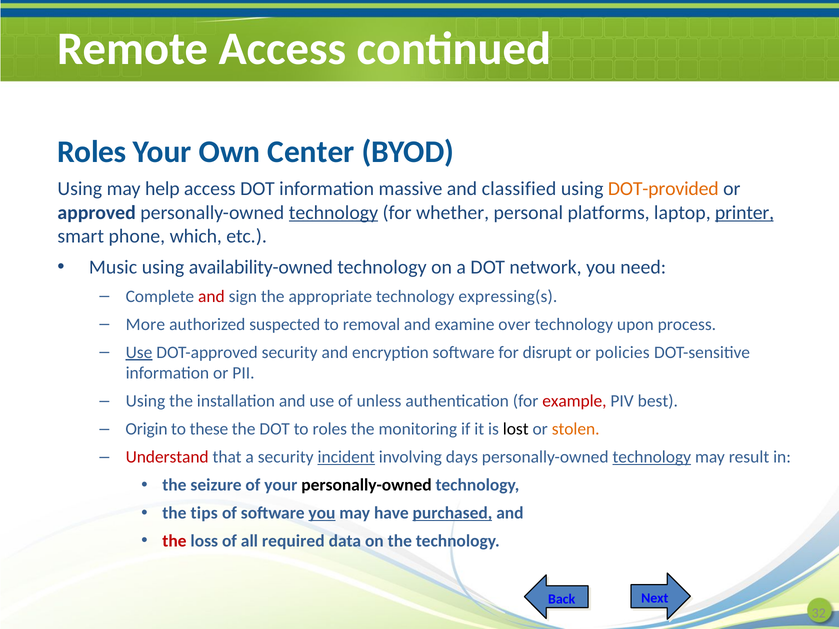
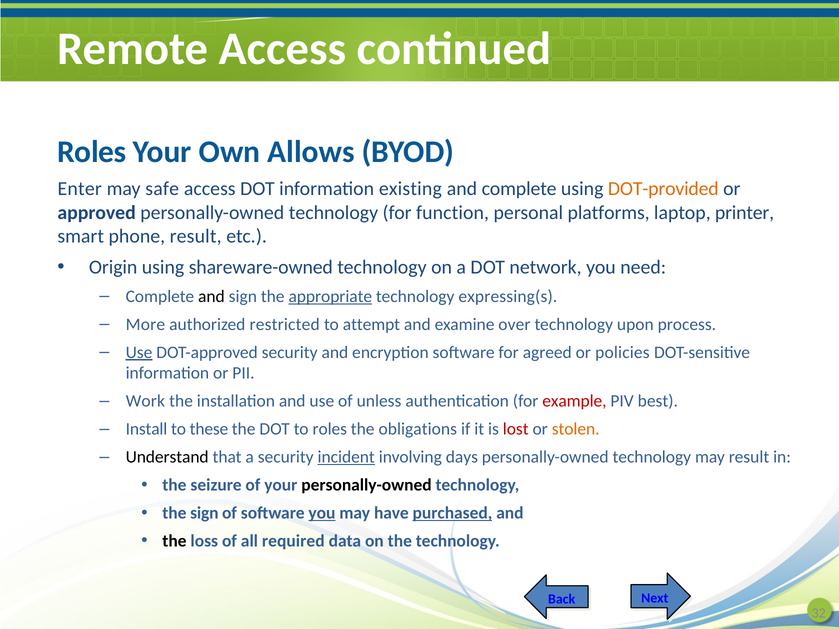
Center: Center -> Allows
Using at (80, 189): Using -> Enter
help: help -> safe
massive: massive -> existing
and classified: classified -> complete
technology at (333, 213) underline: present -> none
whether: whether -> function
printer underline: present -> none
phone which: which -> result
Music: Music -> Origin
availability-owned: availability-owned -> shareware-owned
and at (211, 296) colour: red -> black
appropriate underline: none -> present
suspected: suspected -> restricted
removal: removal -> attempt
disrupt: disrupt -> agreed
Using at (145, 401): Using -> Work
Origin: Origin -> Install
monitoring: monitoring -> obligations
lost colour: black -> red
Understand colour: red -> black
technology at (652, 457) underline: present -> none
the tips: tips -> sign
the at (174, 541) colour: red -> black
